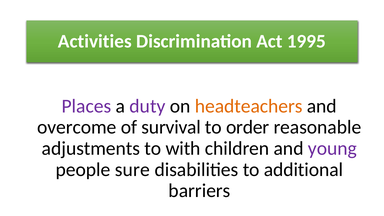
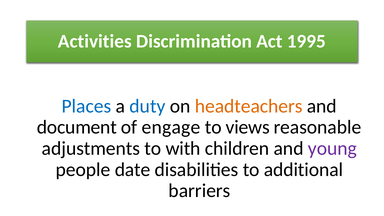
Places colour: purple -> blue
duty colour: purple -> blue
overcome: overcome -> document
survival: survival -> engage
order: order -> views
sure: sure -> date
